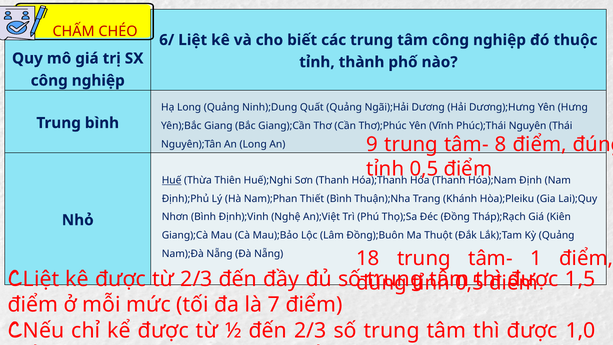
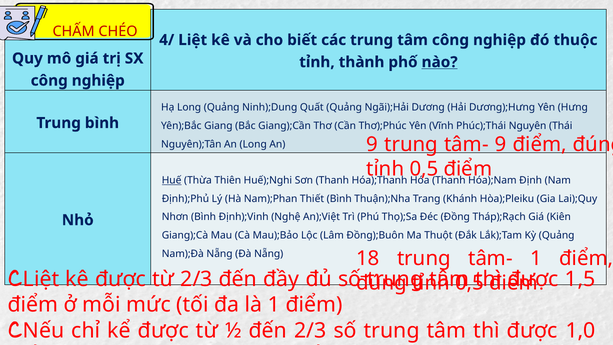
6/: 6/ -> 4/
nào underline: none -> present
tâm- 8: 8 -> 9
là 7: 7 -> 1
